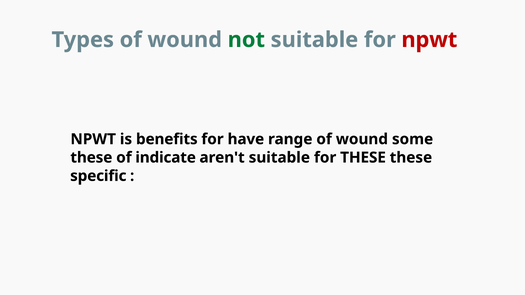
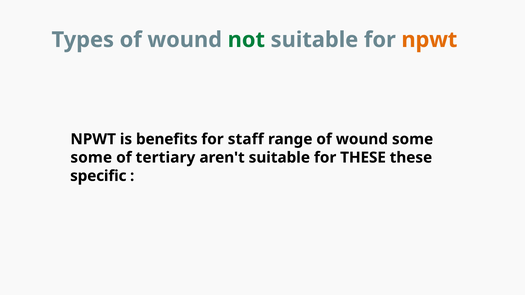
npwt at (429, 40) colour: red -> orange
have: have -> staff
these at (91, 158): these -> some
indicate: indicate -> tertiary
